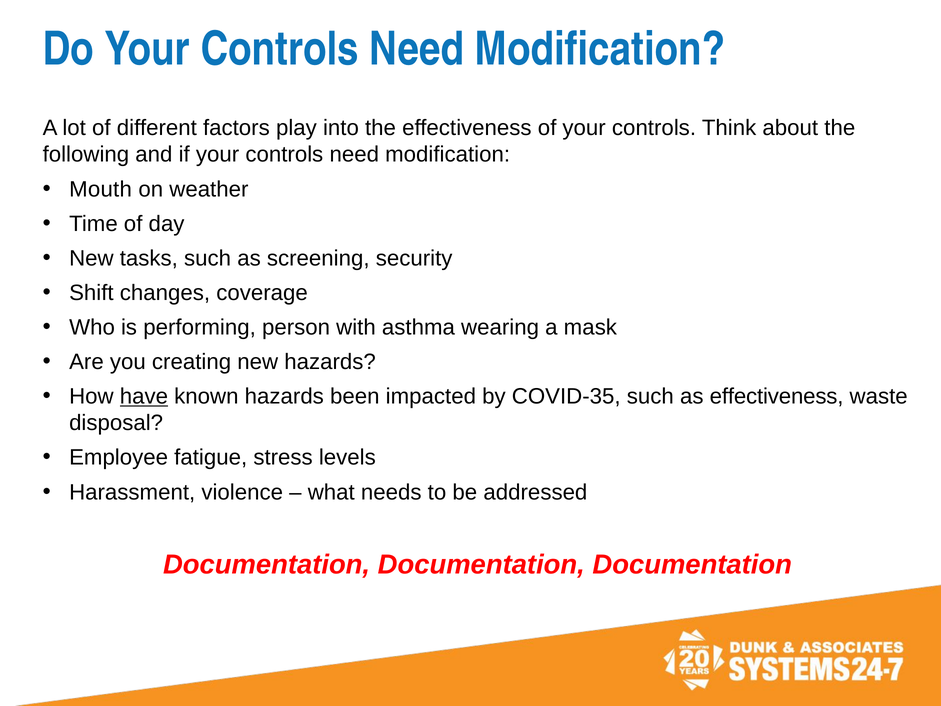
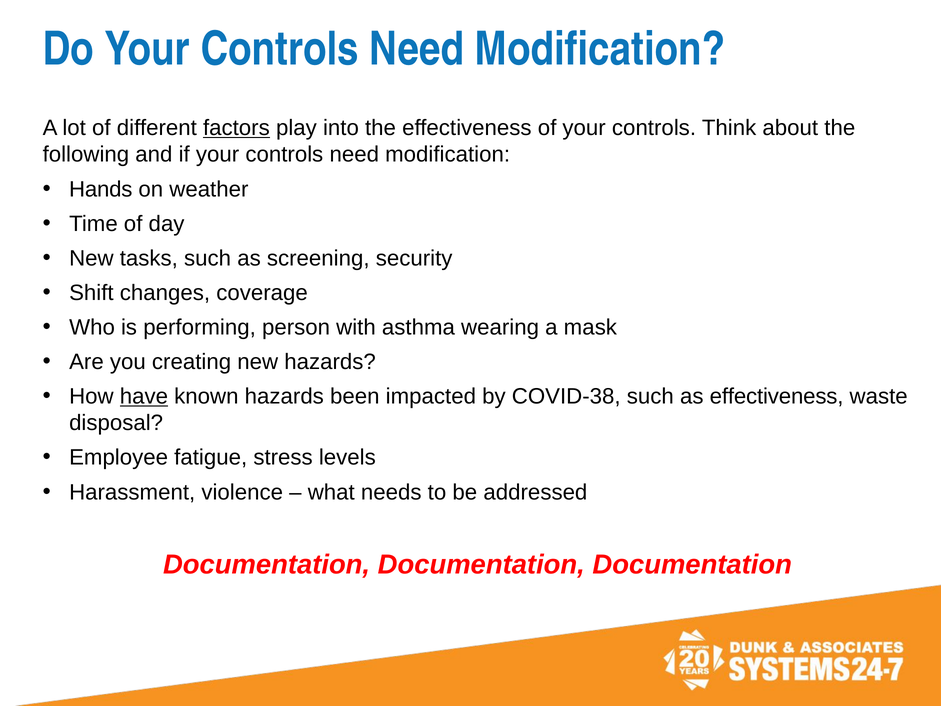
factors underline: none -> present
Mouth: Mouth -> Hands
COVID-35: COVID-35 -> COVID-38
